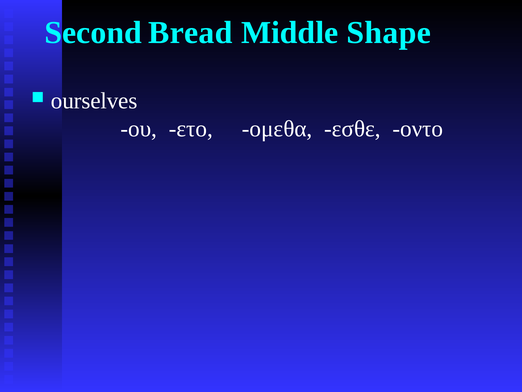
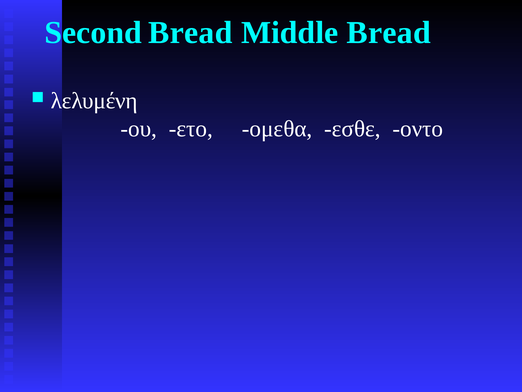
Middle Shape: Shape -> Bread
ourselves: ourselves -> λελυμένη
